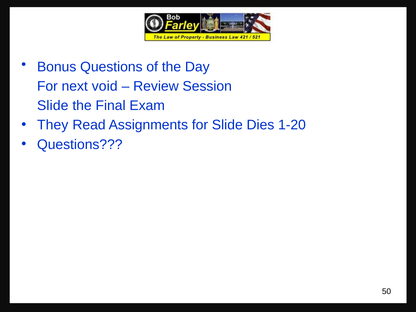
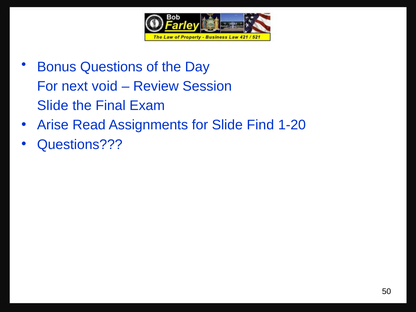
They: They -> Arise
Dies: Dies -> Find
